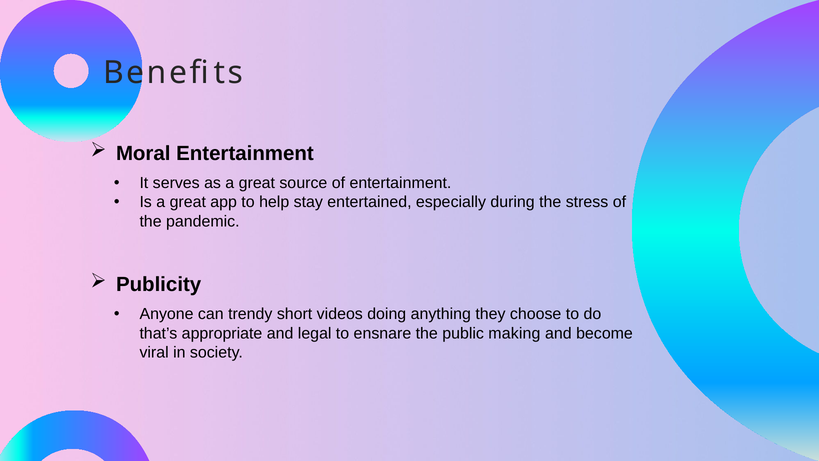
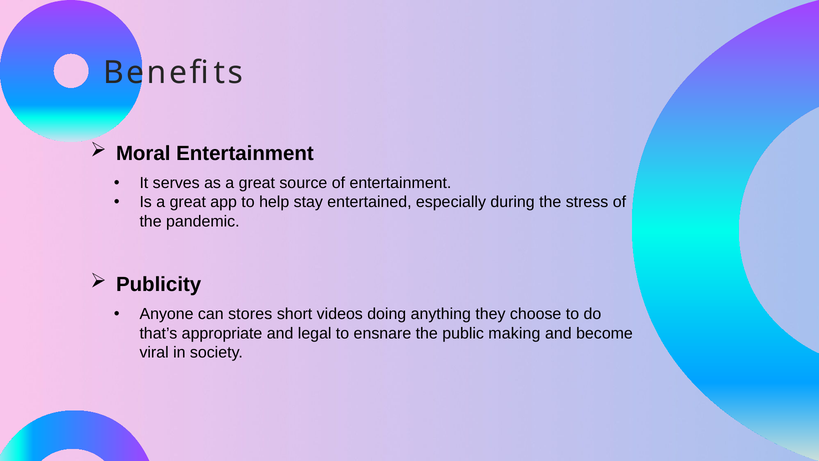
trendy: trendy -> stores
